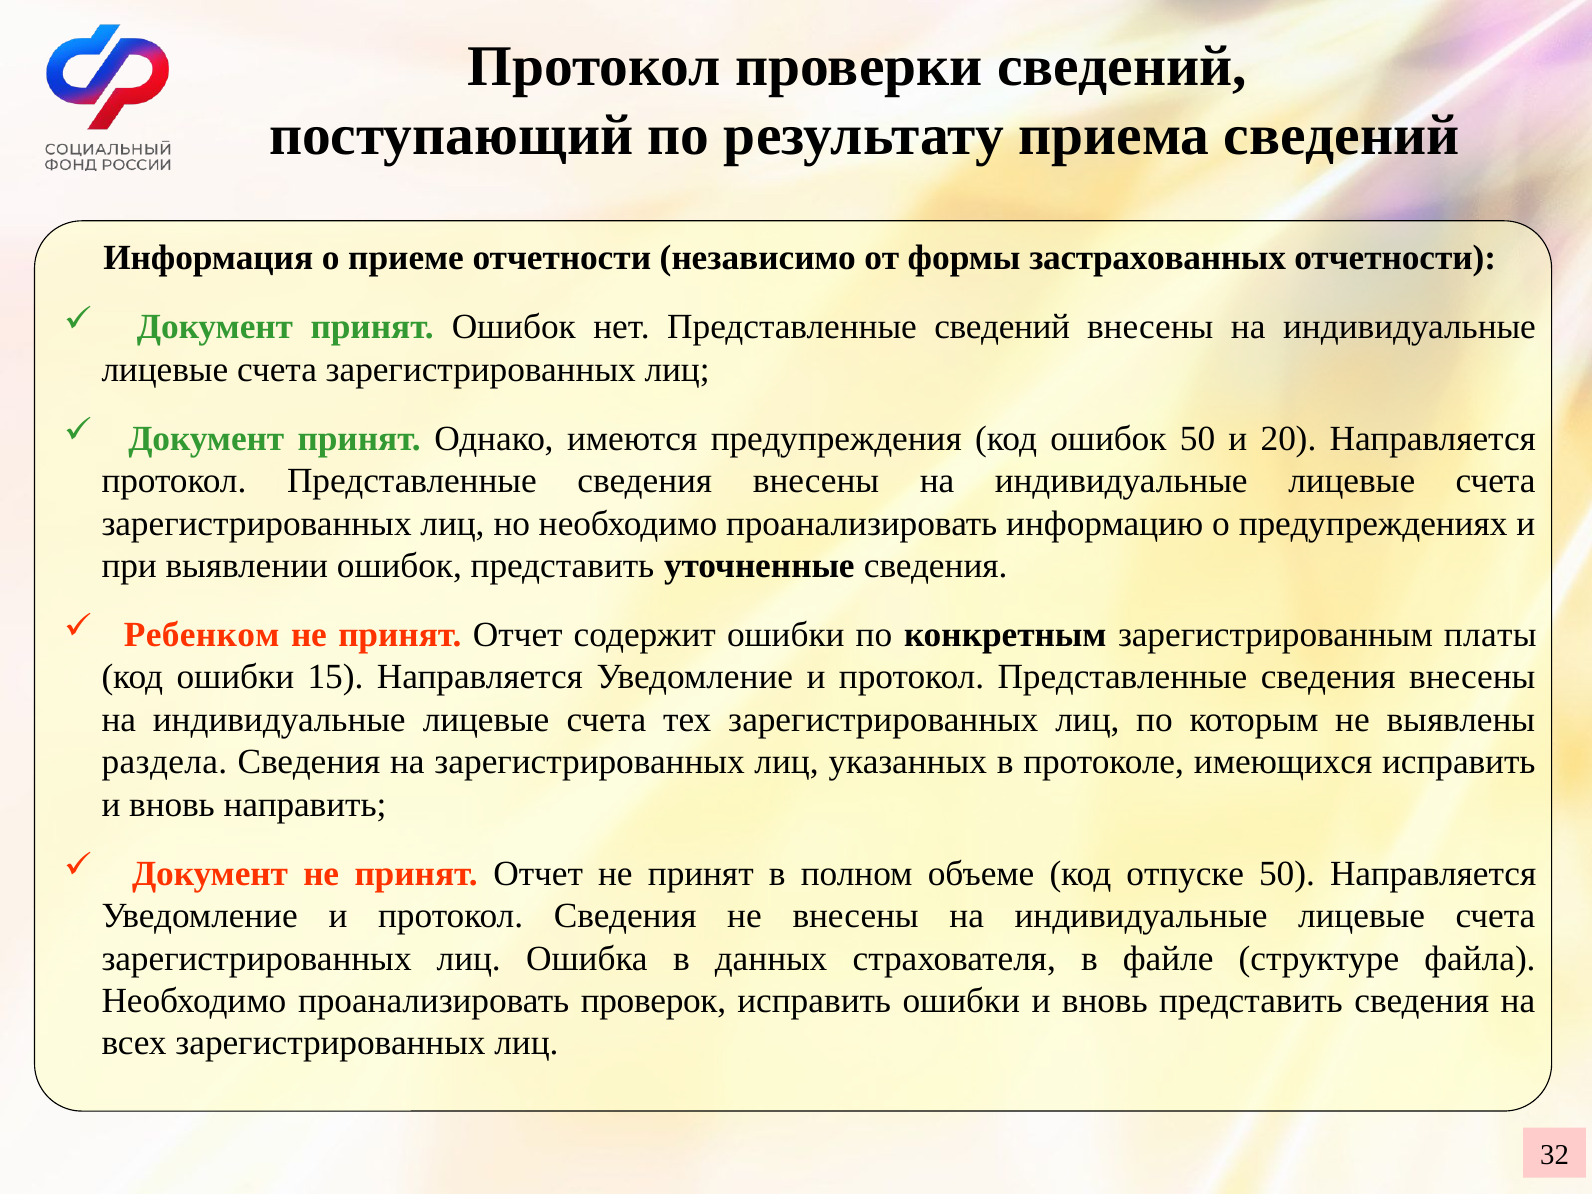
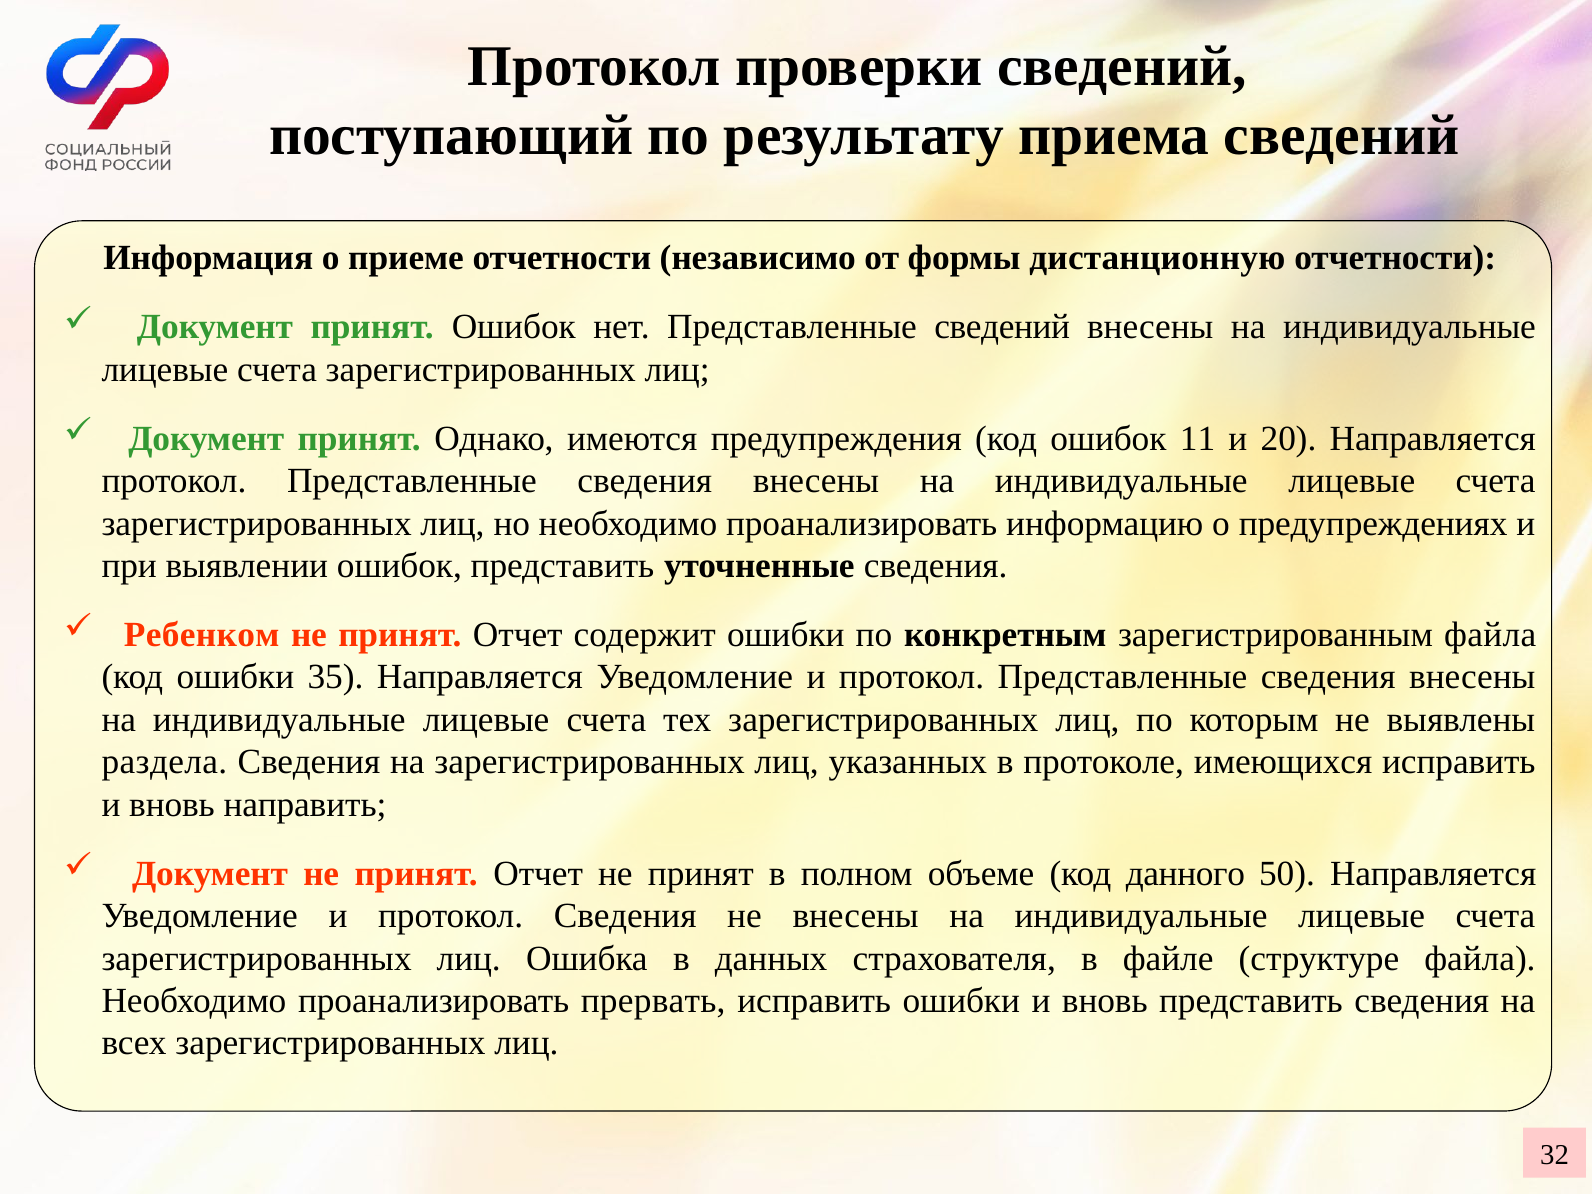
застрахованных: застрахованных -> дистанционную
ошибок 50: 50 -> 11
зарегистрированным платы: платы -> файла
15: 15 -> 35
отпуске: отпуске -> данного
проверок: проверок -> прервать
